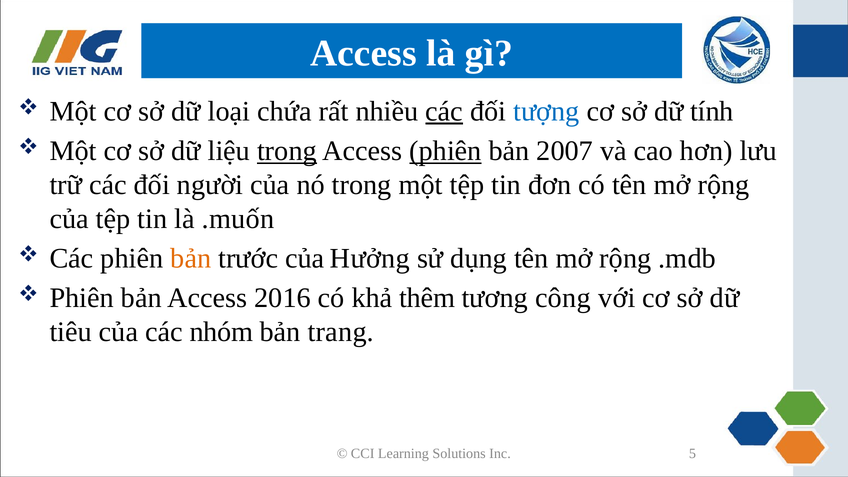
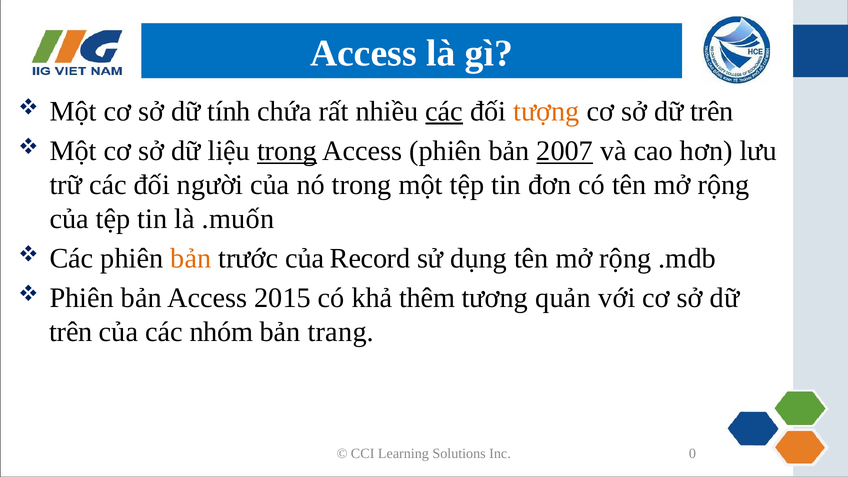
loại: loại -> tính
tượng colour: blue -> orange
tính at (712, 111): tính -> trên
phiên at (445, 151) underline: present -> none
2007 underline: none -> present
Hưởng: Hưởng -> Record
2016: 2016 -> 2015
công: công -> quản
tiêu at (71, 332): tiêu -> trên
5: 5 -> 0
